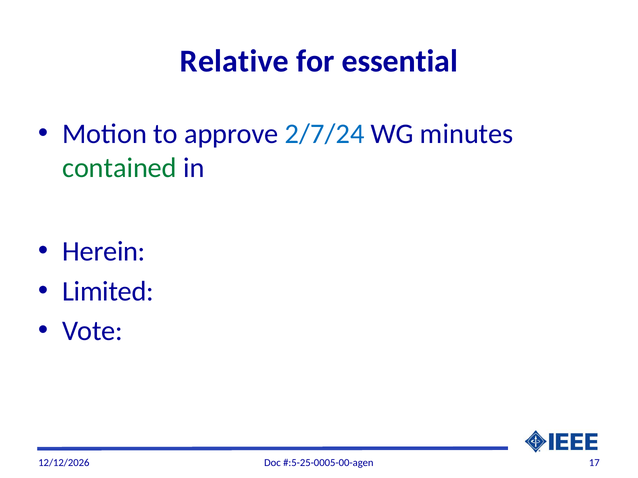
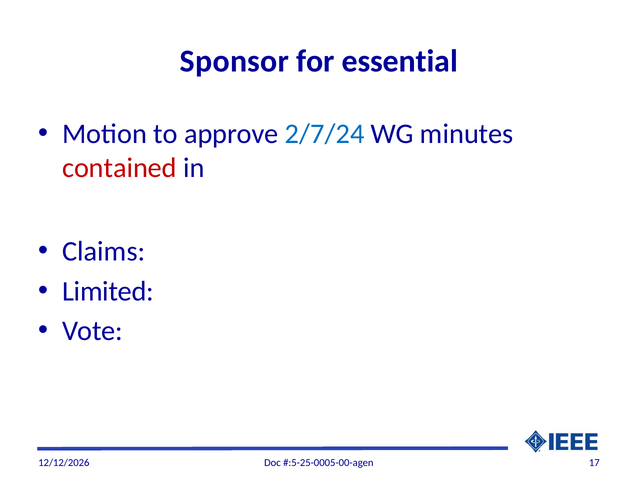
Relative: Relative -> Sponsor
contained colour: green -> red
Herein: Herein -> Claims
